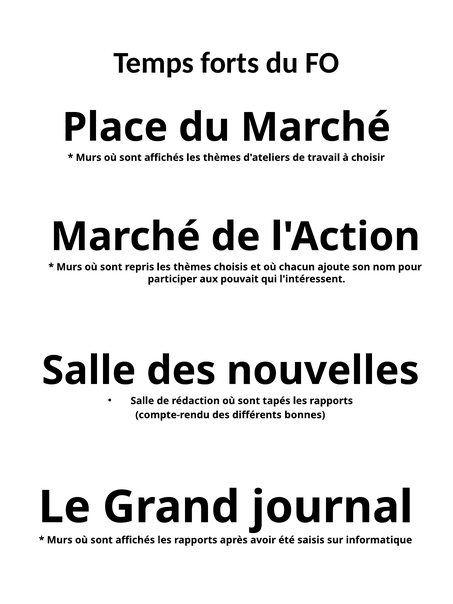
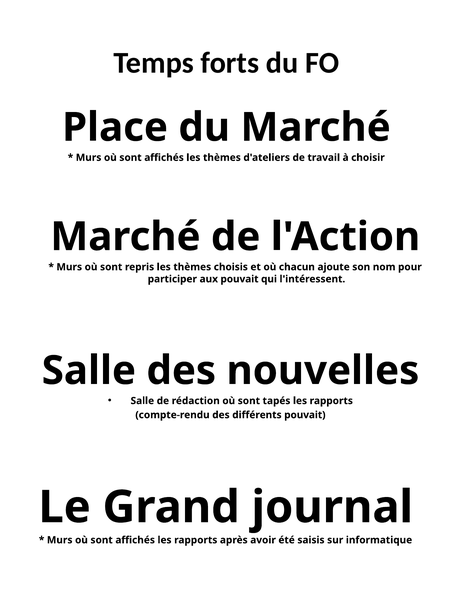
différents bonnes: bonnes -> pouvait
